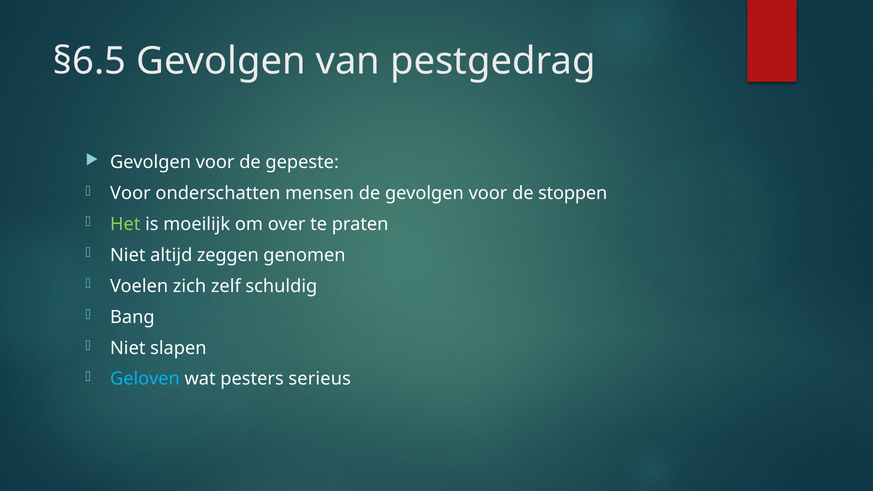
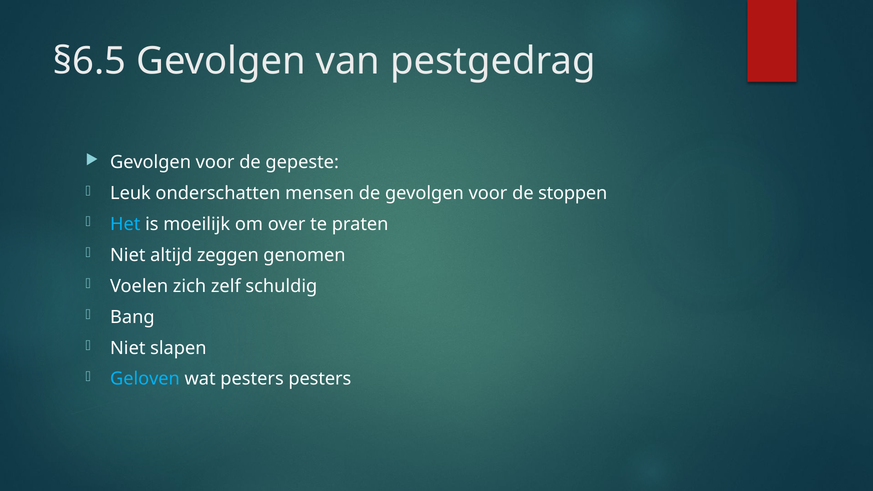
Voor at (130, 193): Voor -> Leuk
Het colour: light green -> light blue
pesters serieus: serieus -> pesters
